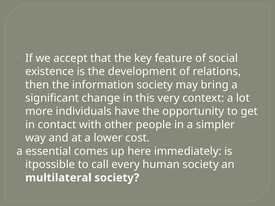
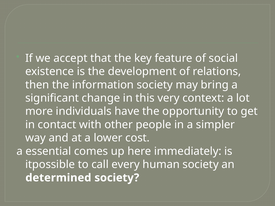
multilateral: multilateral -> determined
